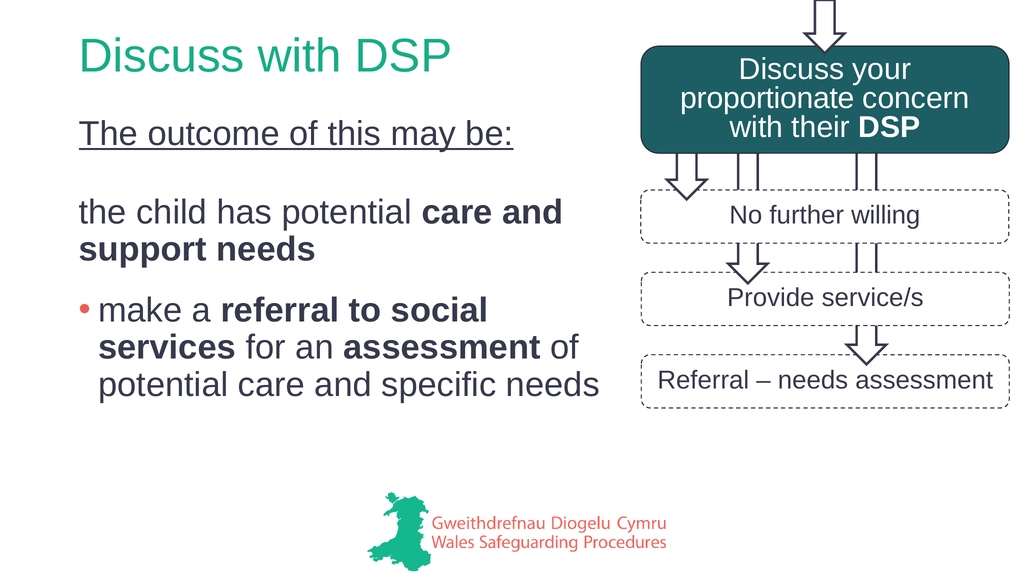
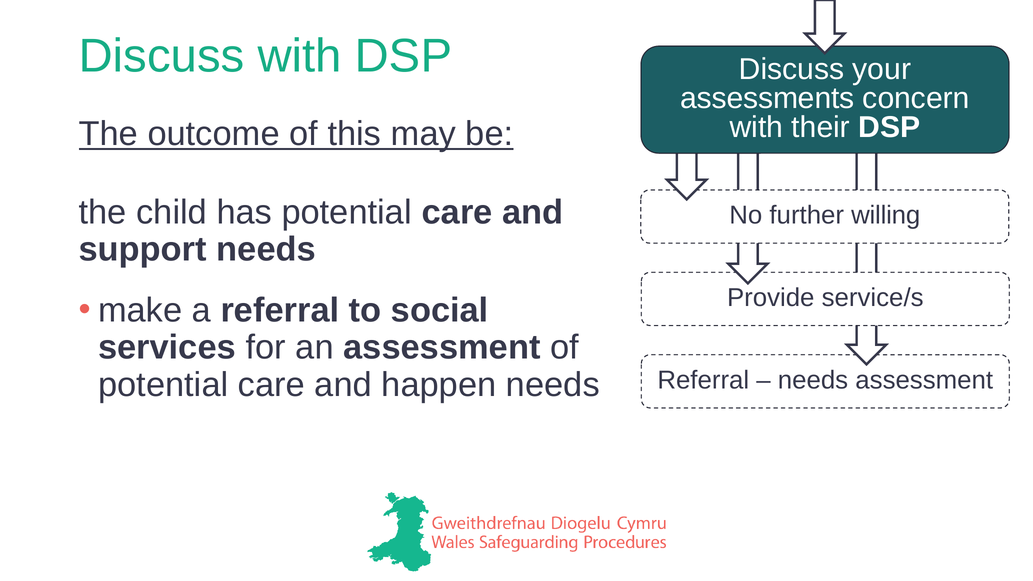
proportionate: proportionate -> assessments
specific: specific -> happen
